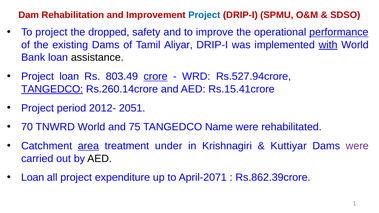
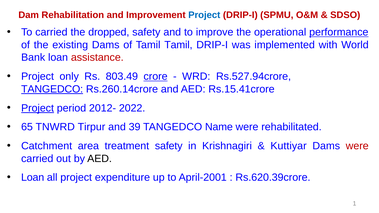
To project: project -> carried
Tamil Aliyar: Aliyar -> Tamil
with underline: present -> none
assistance colour: black -> red
Project loan: loan -> only
Project at (38, 108) underline: none -> present
2051: 2051 -> 2022
70: 70 -> 65
TNWRD World: World -> Tirpur
75: 75 -> 39
area underline: present -> none
treatment under: under -> safety
were at (357, 146) colour: purple -> red
April-2071: April-2071 -> April-2001
Rs.862.39crore: Rs.862.39crore -> Rs.620.39crore
